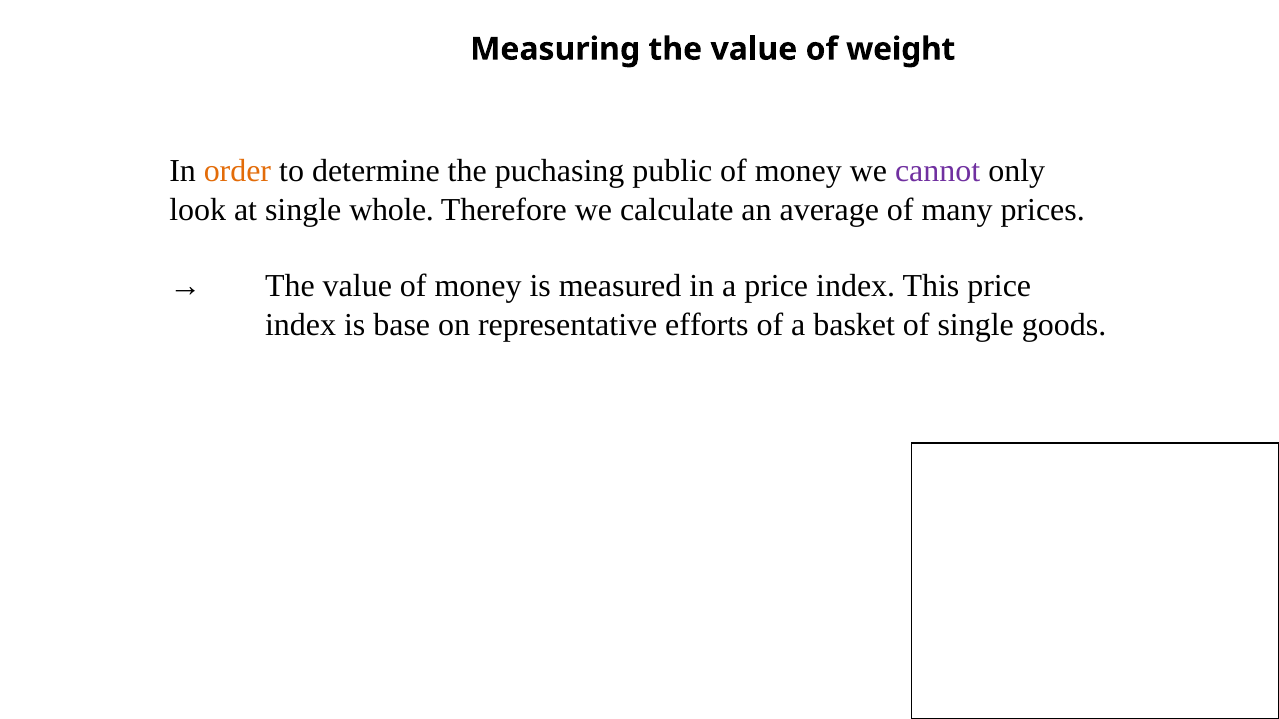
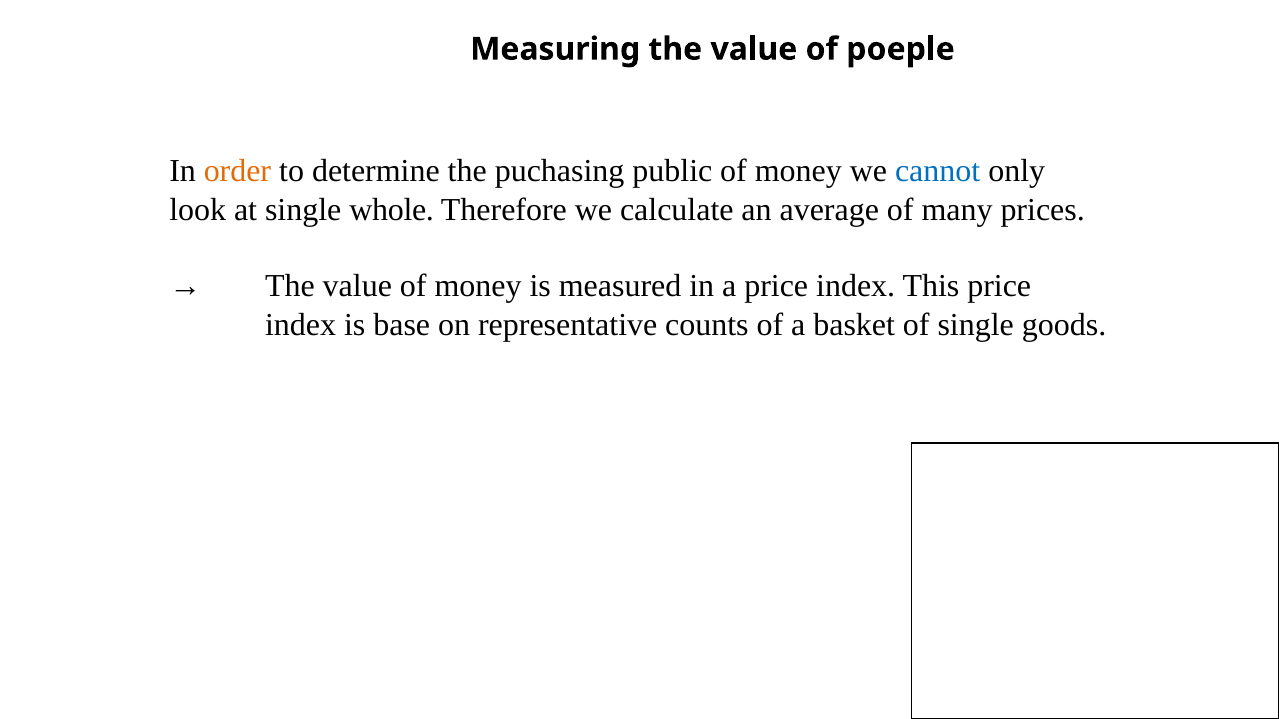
weight: weight -> poeple
cannot colour: purple -> blue
efforts: efforts -> counts
